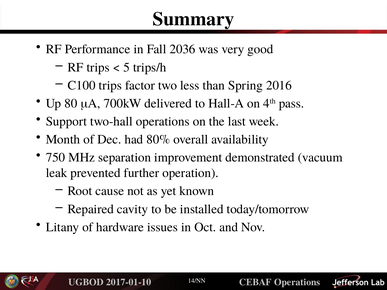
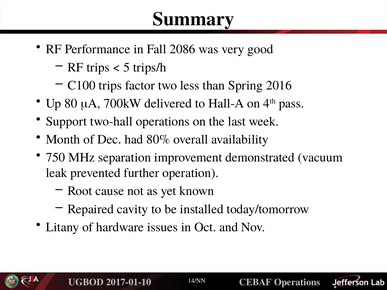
2036: 2036 -> 2086
